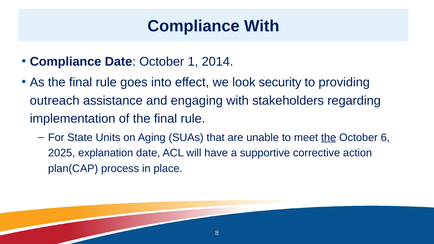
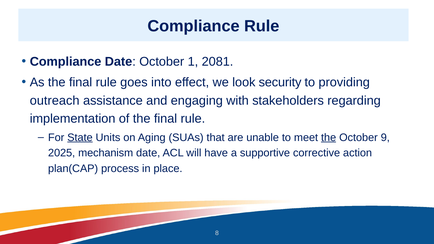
Compliance With: With -> Rule
2014: 2014 -> 2081
State underline: none -> present
6: 6 -> 9
explanation: explanation -> mechanism
